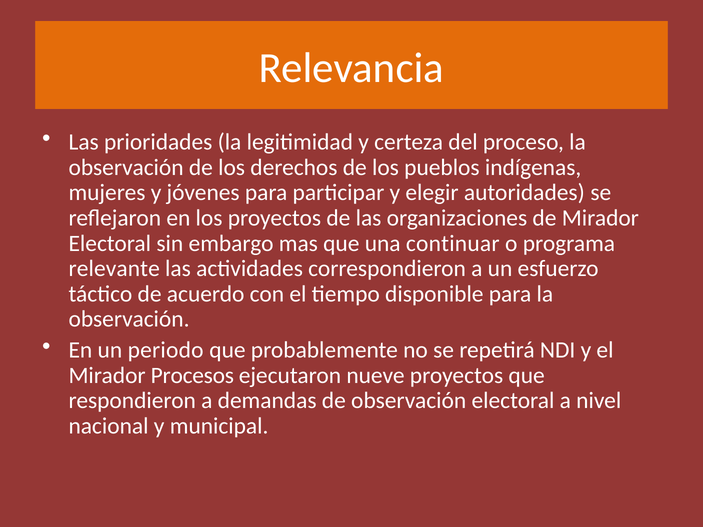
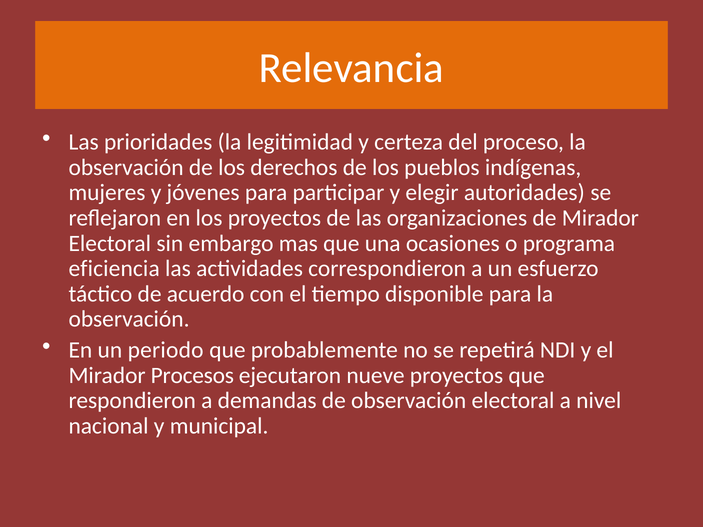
continuar: continuar -> ocasiones
relevante: relevante -> eficiencia
